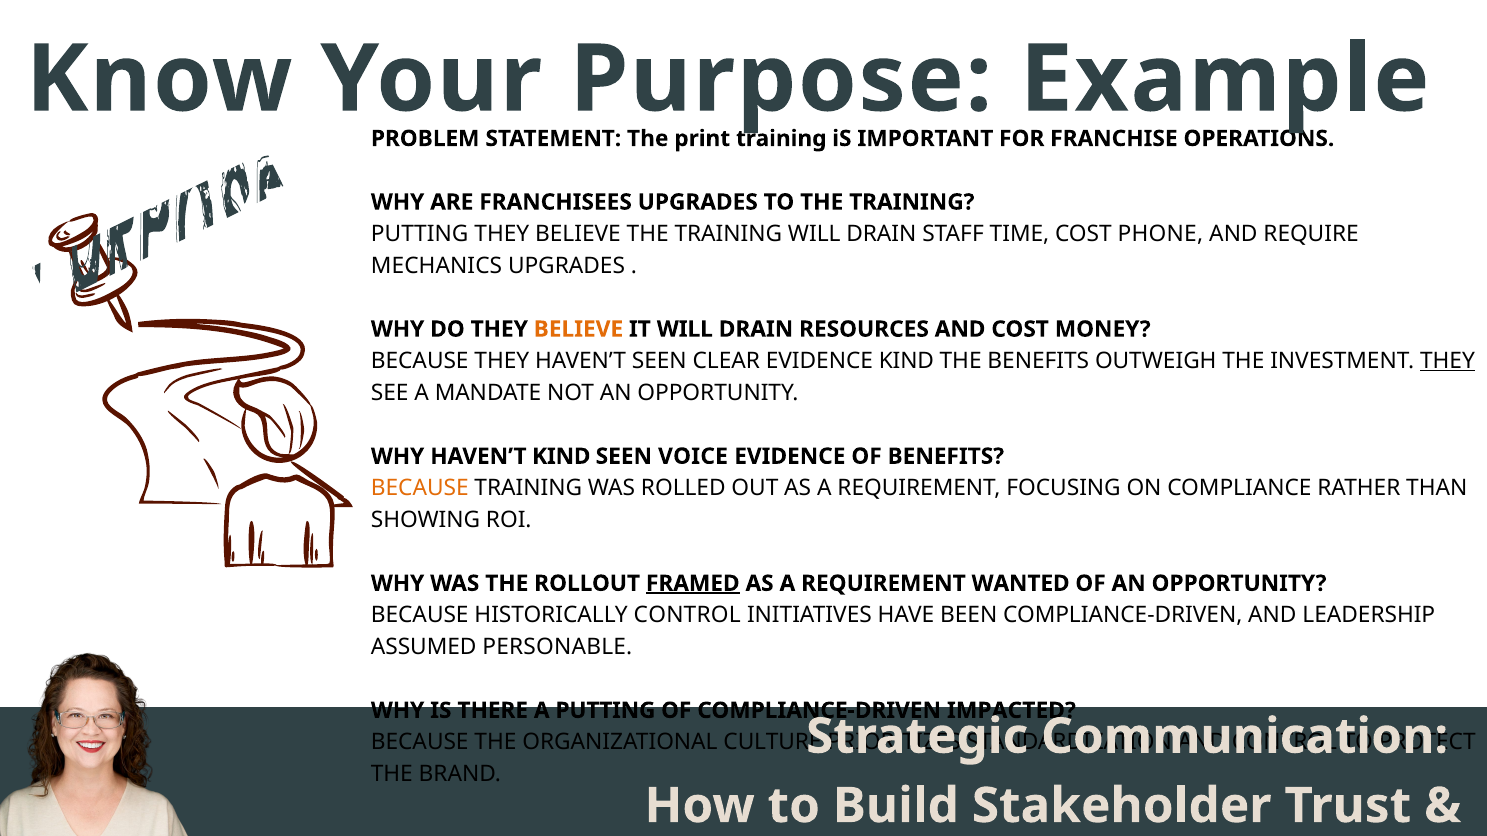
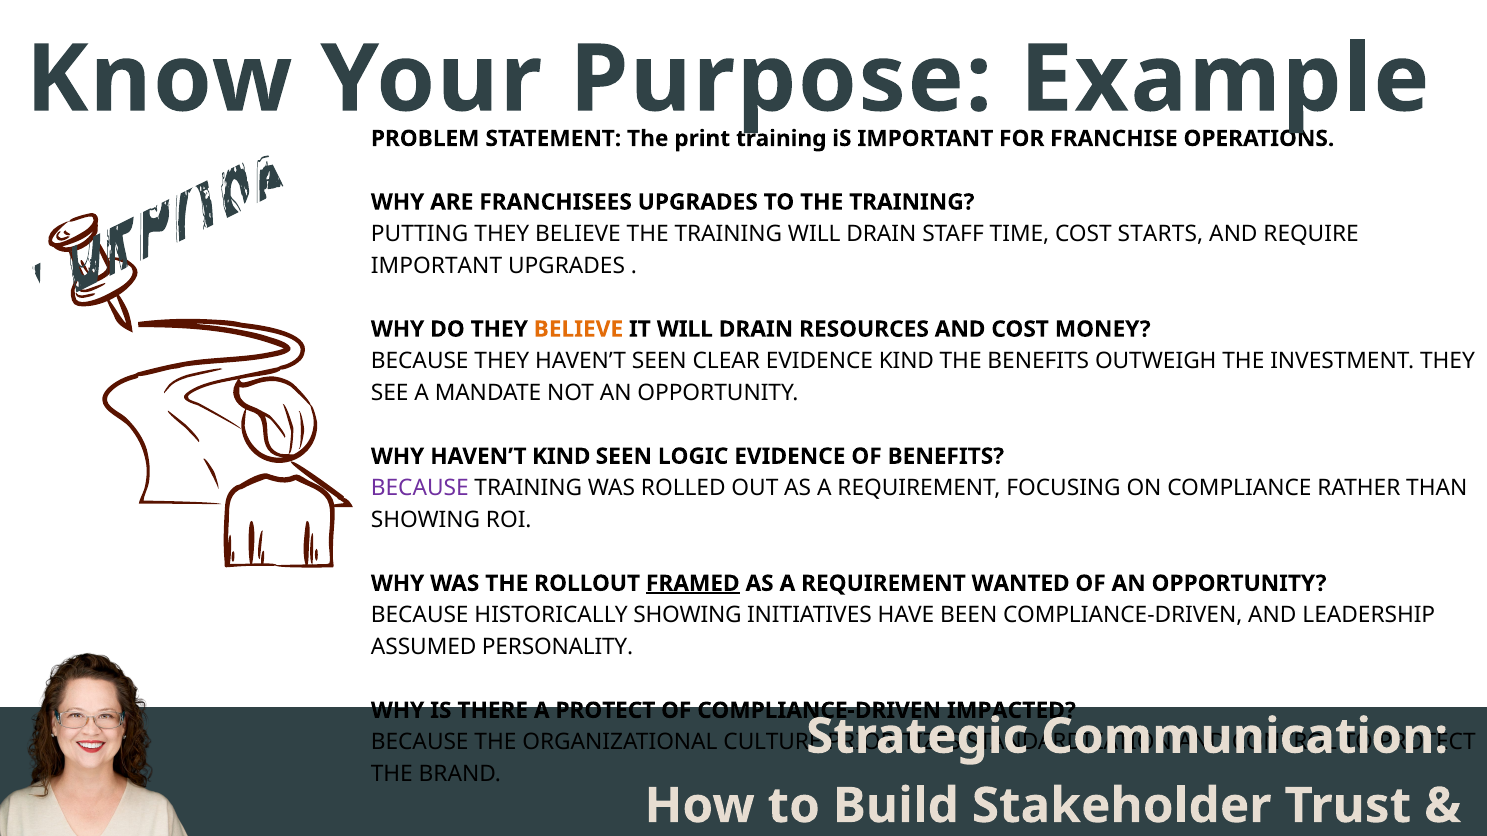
PHONE: PHONE -> STARTS
MECHANICS at (437, 266): MECHANICS -> IMPORTANT
THEY at (1447, 361) underline: present -> none
VOICE: VOICE -> LOGIC
BECAUSE at (420, 488) colour: orange -> purple
HISTORICALLY CONTROL: CONTROL -> SHOWING
PERSONABLE: PERSONABLE -> PERSONALITY
A PUTTING: PUTTING -> PROTECT
